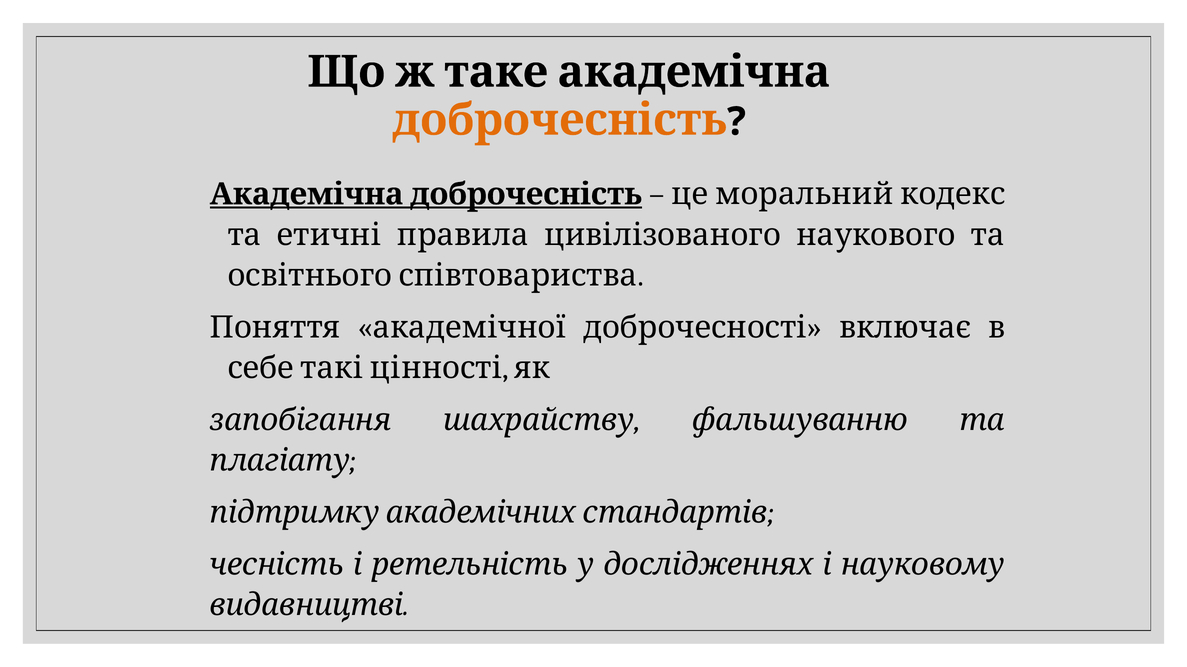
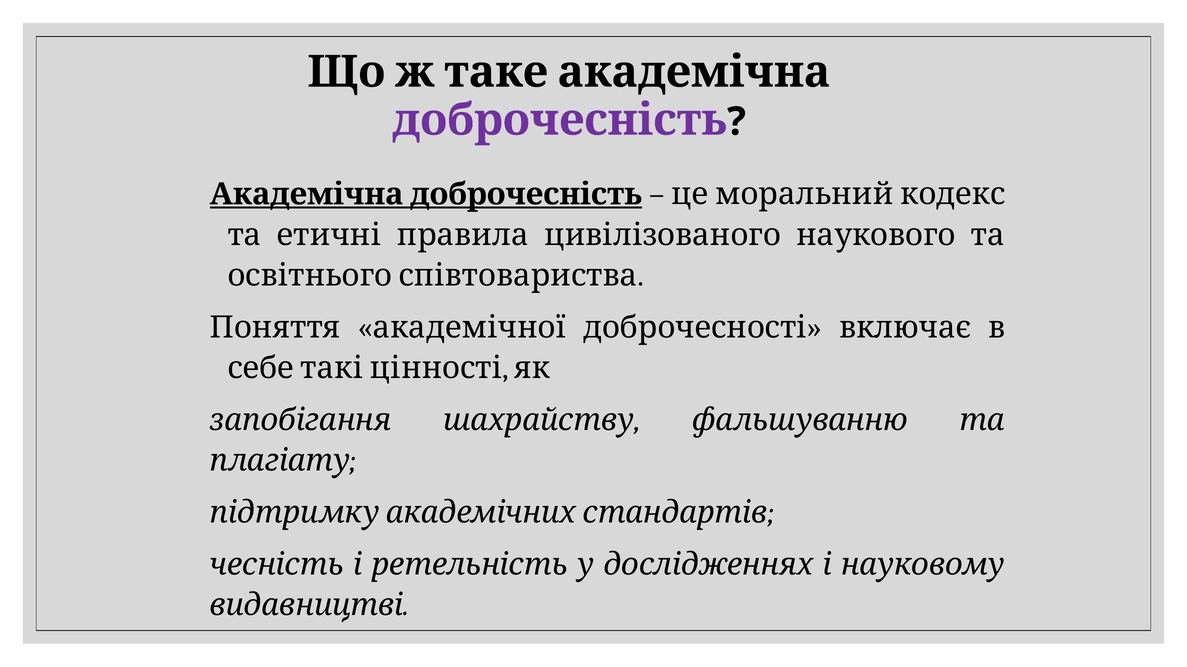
доброчесність colour: orange -> purple
